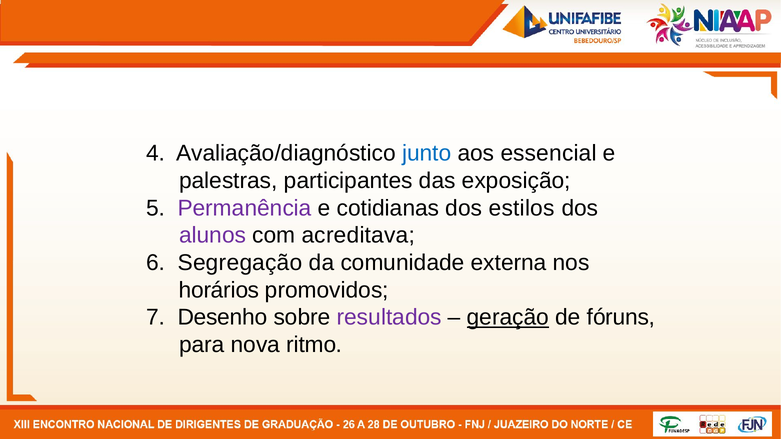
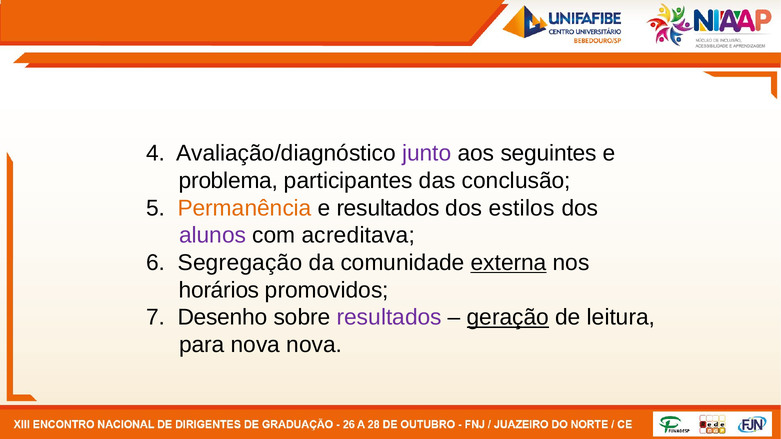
junto colour: blue -> purple
essencial: essencial -> seguintes
palestras: palestras -> problema
exposição: exposição -> conclusão
Permanência colour: purple -> orange
e cotidianas: cotidianas -> resultados
externa underline: none -> present
fóruns: fóruns -> leitura
nova ritmo: ritmo -> nova
